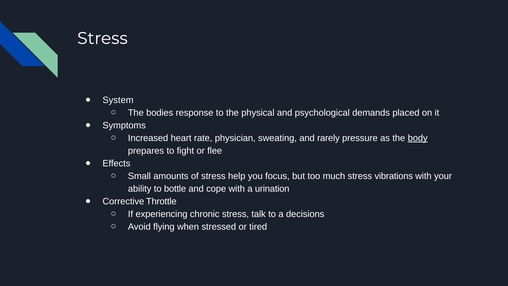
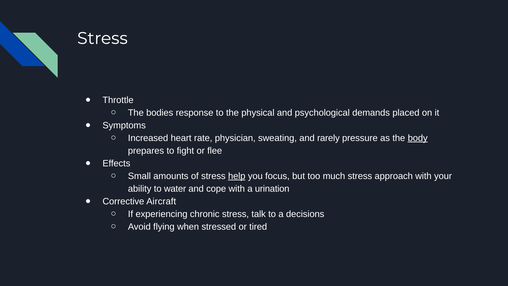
System: System -> Throttle
help underline: none -> present
vibrations: vibrations -> approach
bottle: bottle -> water
Throttle: Throttle -> Aircraft
